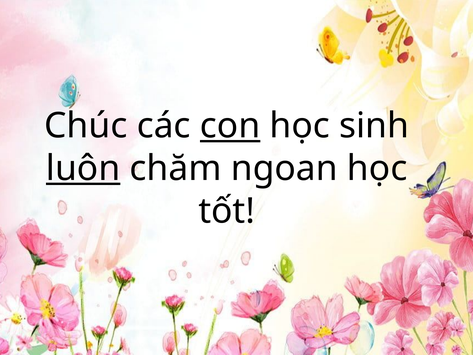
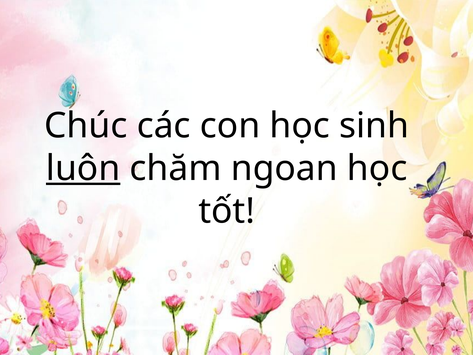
con underline: present -> none
